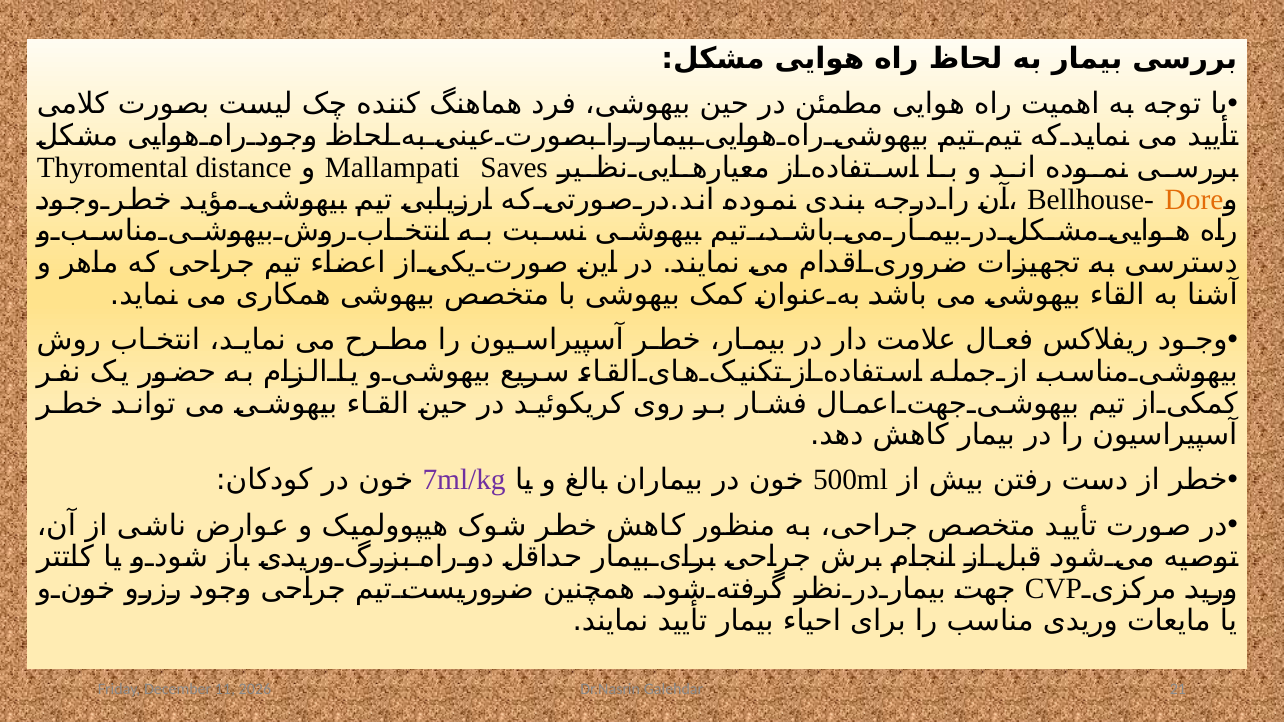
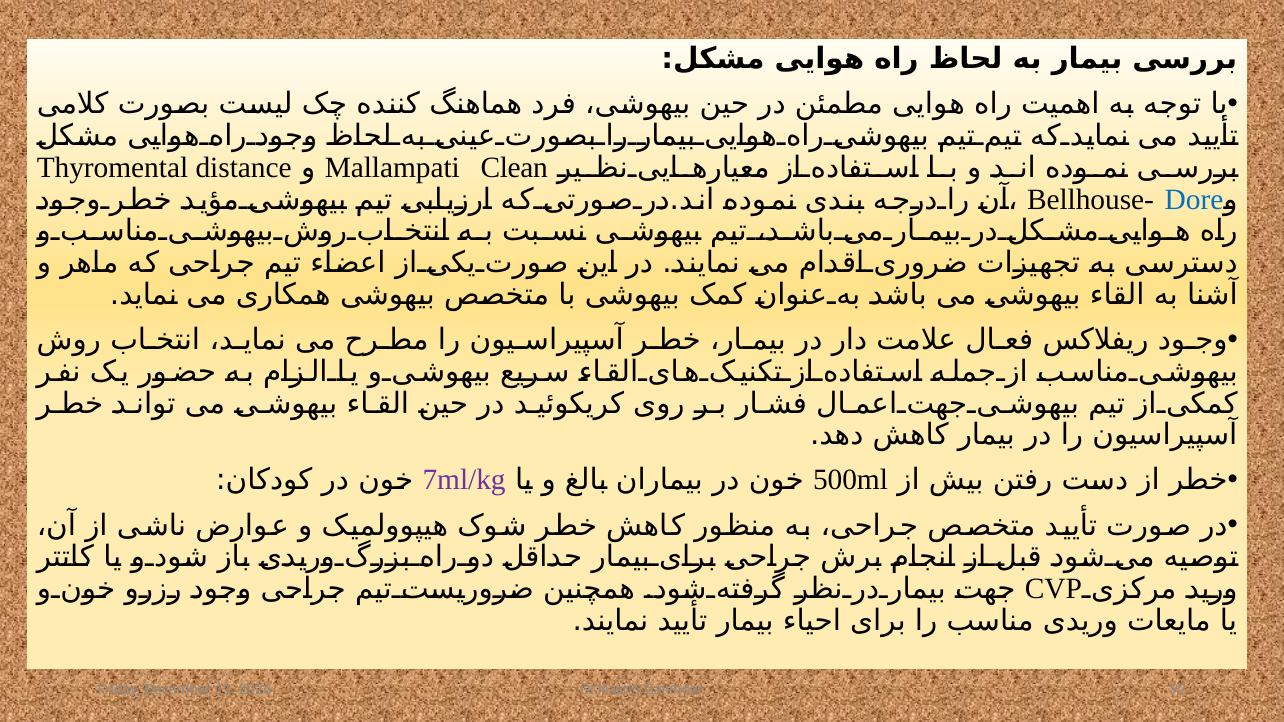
Saves: Saves -> Clean
Dore colour: orange -> blue
21: 21 -> 92
